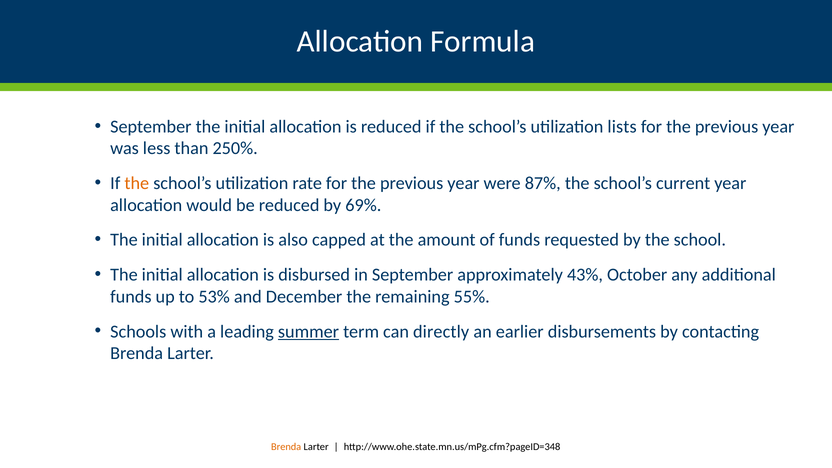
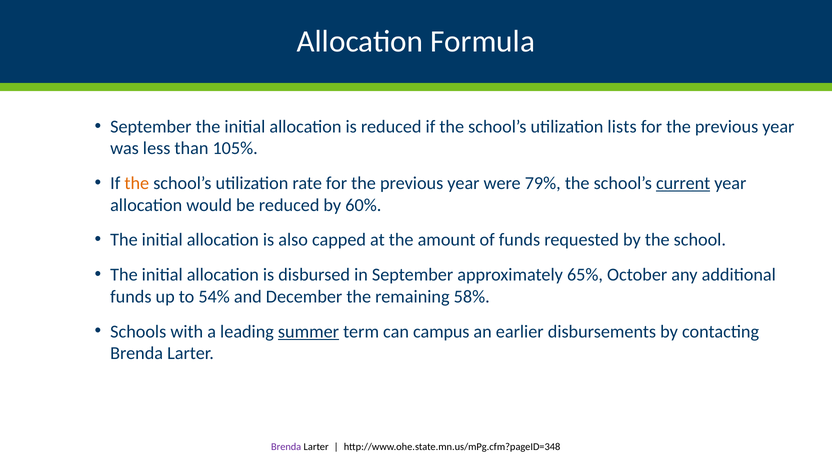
250%: 250% -> 105%
87%: 87% -> 79%
current underline: none -> present
69%: 69% -> 60%
43%: 43% -> 65%
53%: 53% -> 54%
55%: 55% -> 58%
directly: directly -> campus
Brenda at (286, 447) colour: orange -> purple
